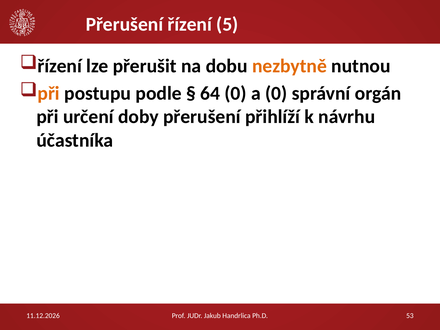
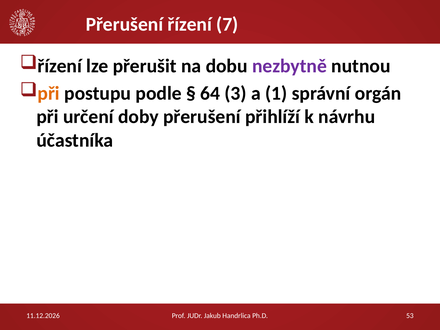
5: 5 -> 7
nezbytně colour: orange -> purple
64 0: 0 -> 3
a 0: 0 -> 1
